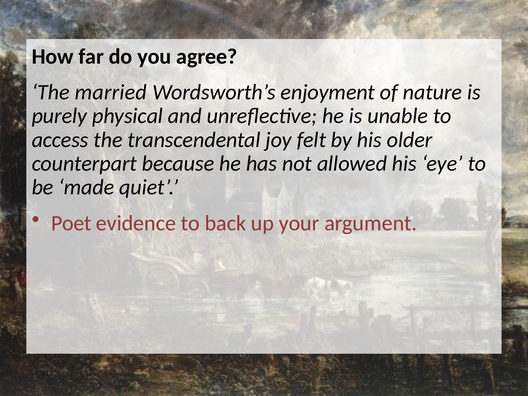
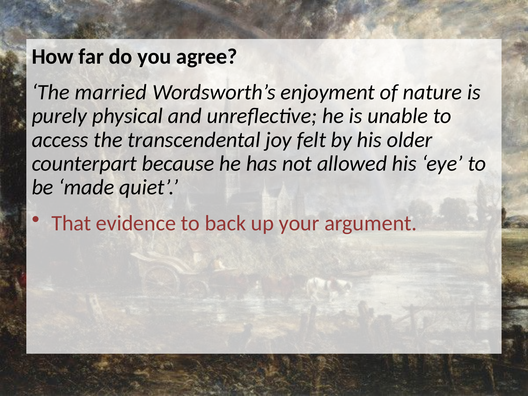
Poet: Poet -> That
